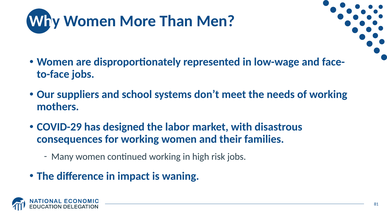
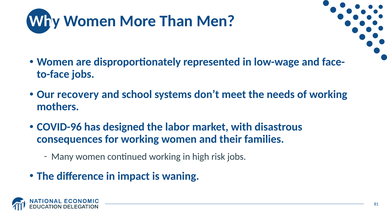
suppliers: suppliers -> recovery
COVID-29: COVID-29 -> COVID-96
